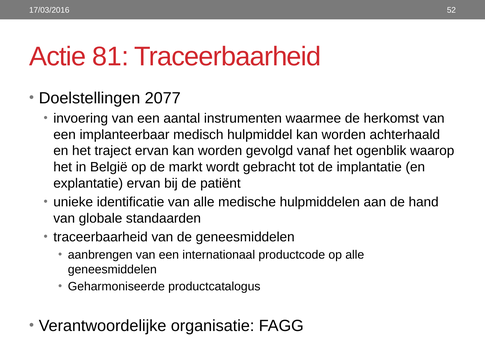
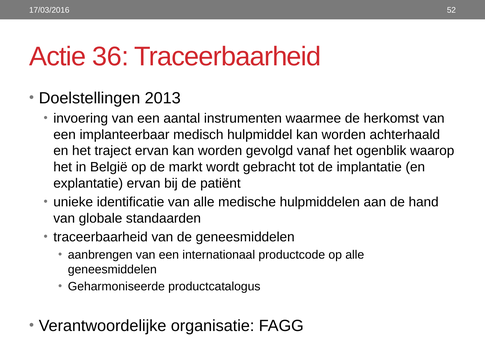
81: 81 -> 36
2077: 2077 -> 2013
